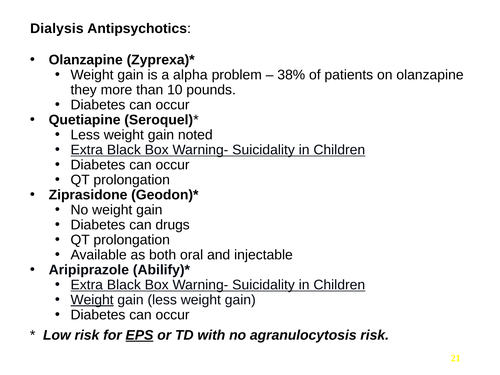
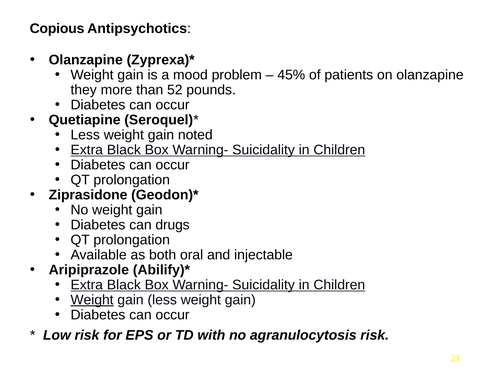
Dialysis: Dialysis -> Copious
alpha: alpha -> mood
38%: 38% -> 45%
10: 10 -> 52
EPS underline: present -> none
